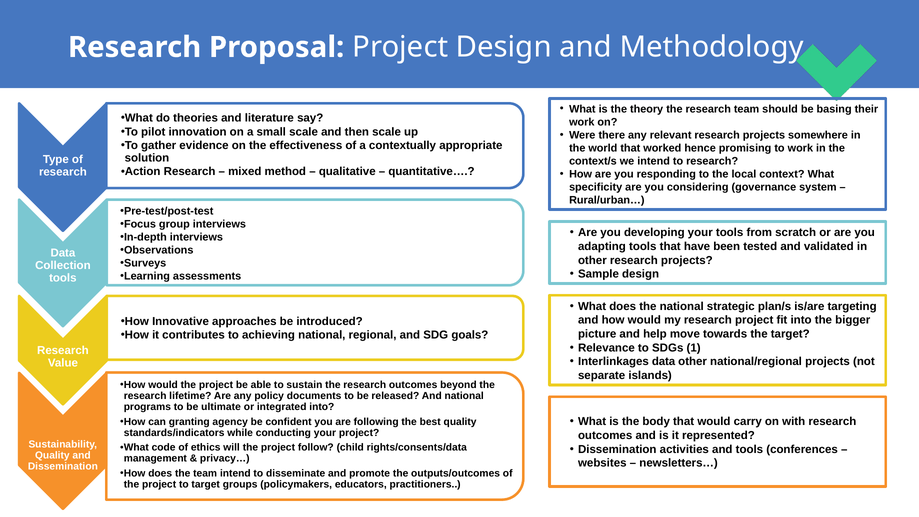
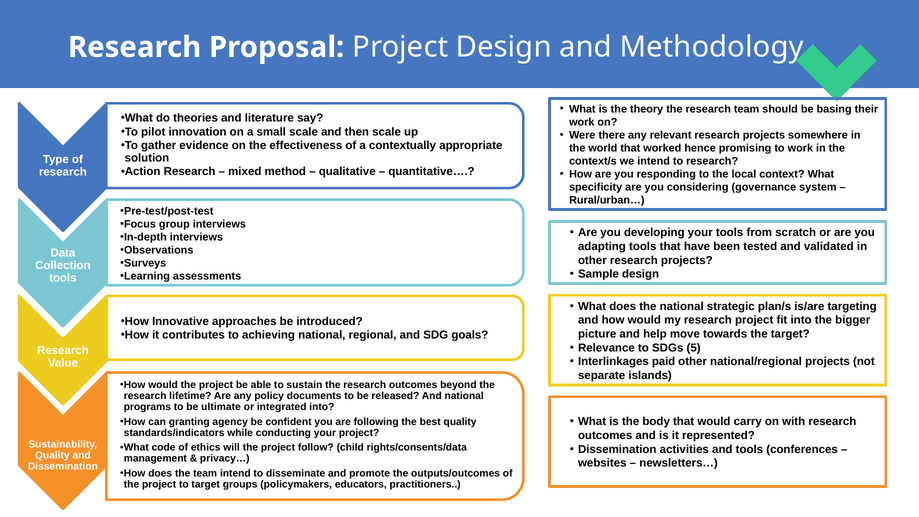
1: 1 -> 5
Interlinkages data: data -> paid
